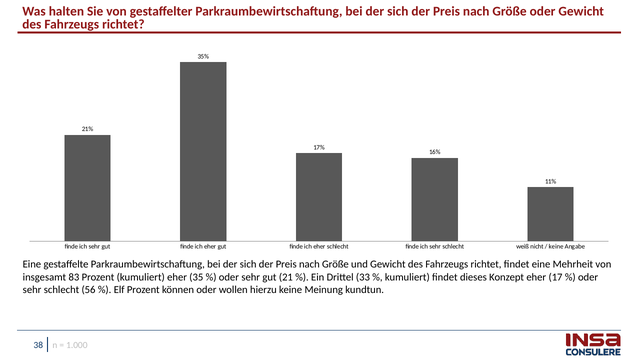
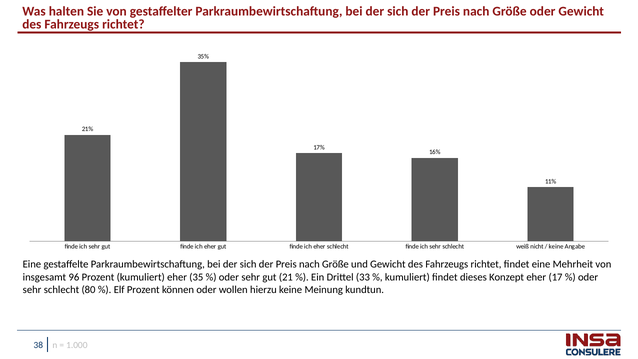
83: 83 -> 96
56: 56 -> 80
